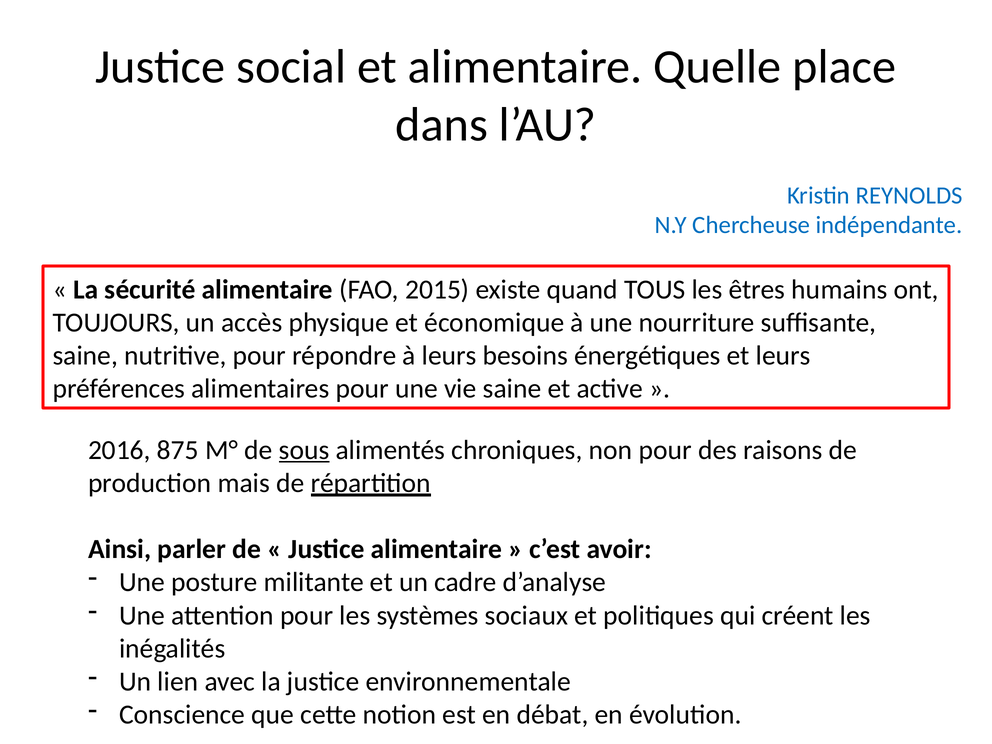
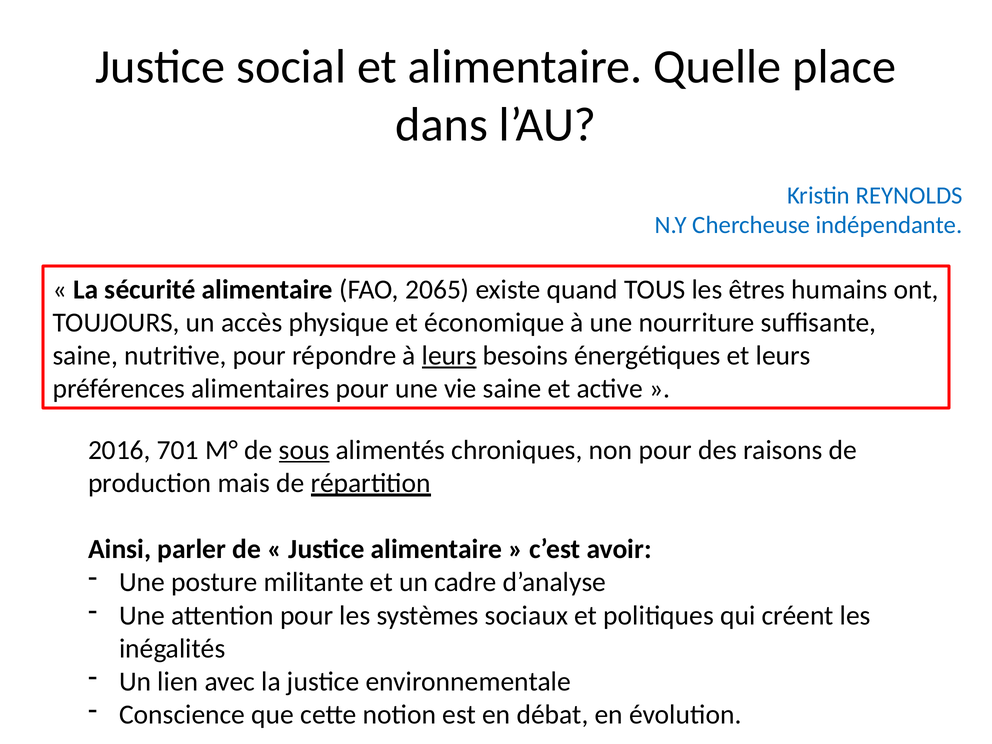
2015: 2015 -> 2065
leurs at (449, 356) underline: none -> present
875: 875 -> 701
